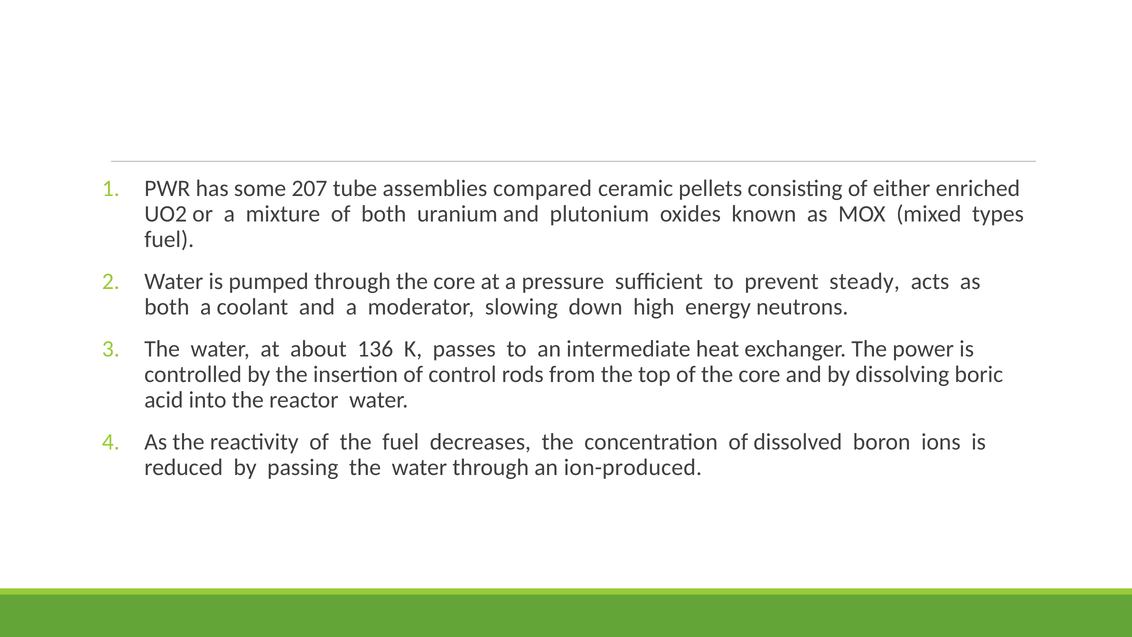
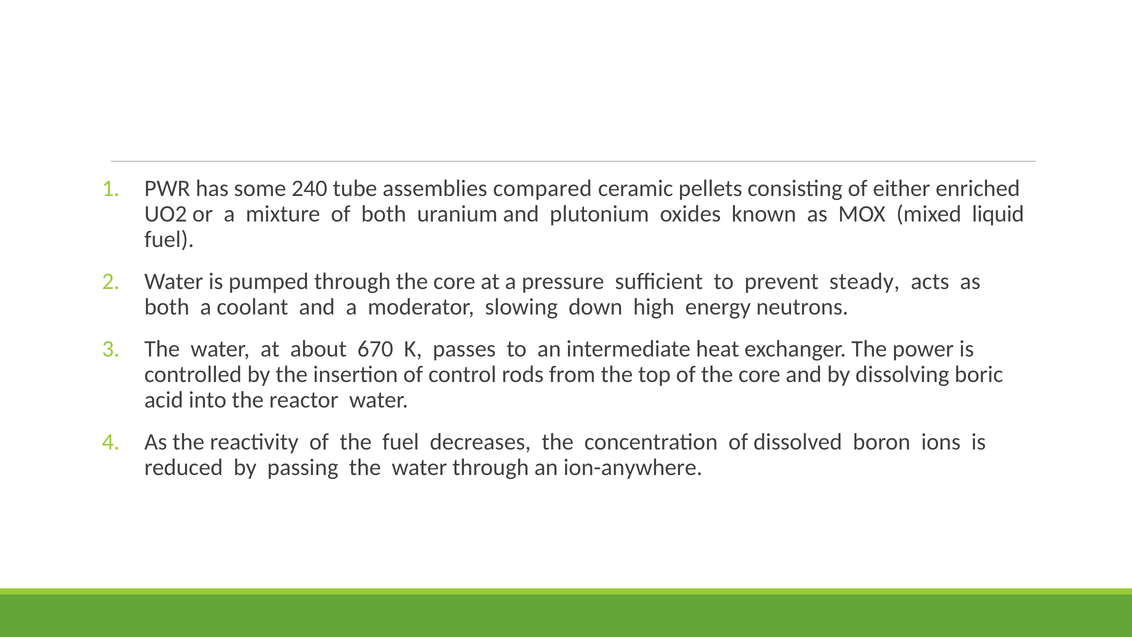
207: 207 -> 240
types: types -> liquid
136: 136 -> 670
ion-produced: ion-produced -> ion-anywhere
